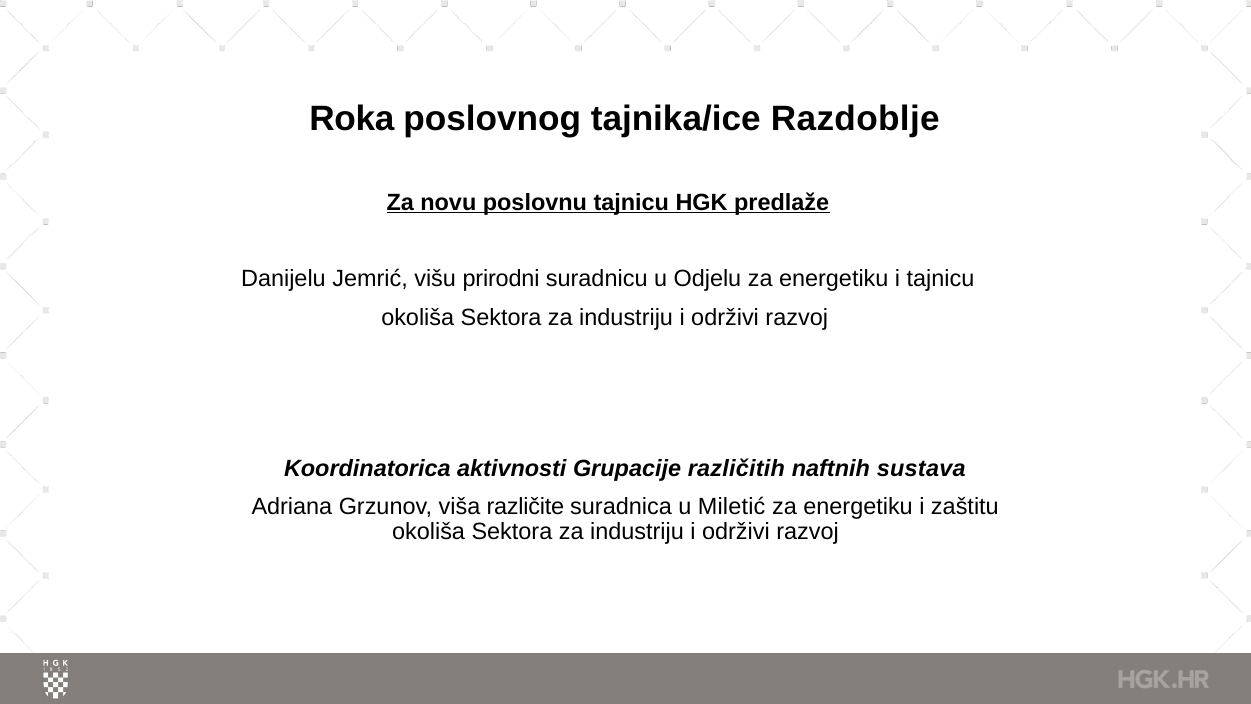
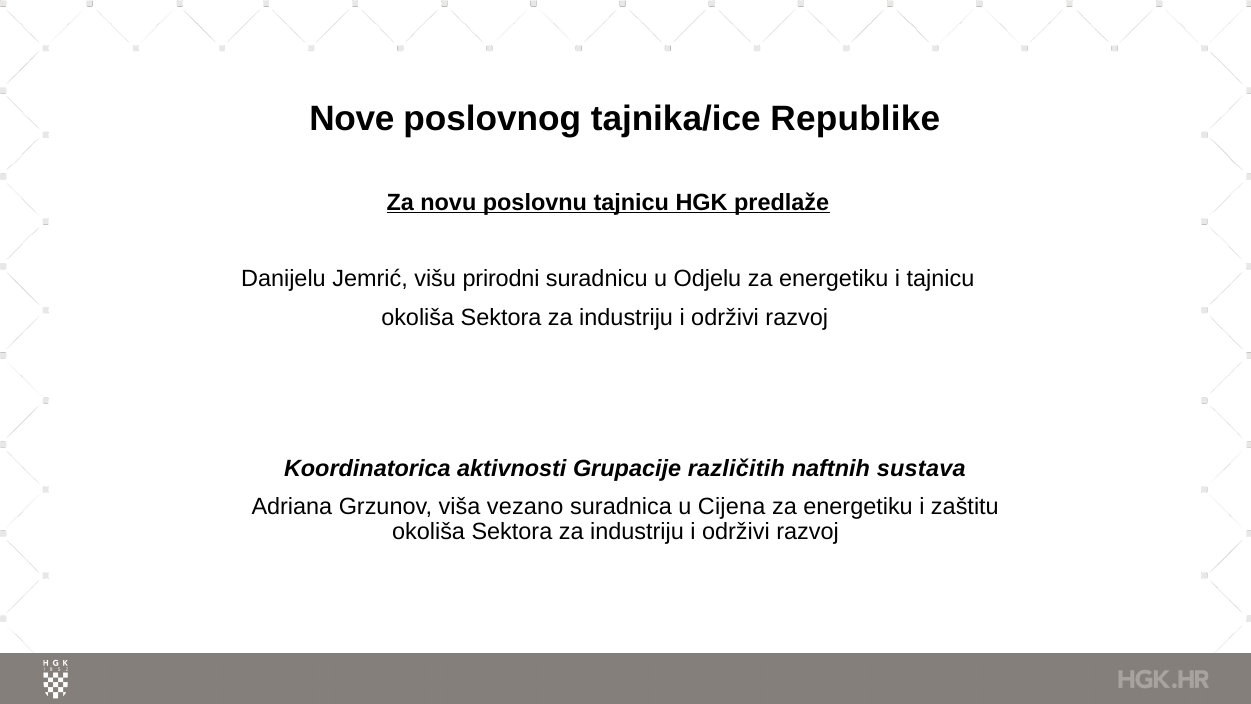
Roka: Roka -> Nove
Razdoblje: Razdoblje -> Republike
različite: različite -> vezano
Miletić: Miletić -> Cijena
